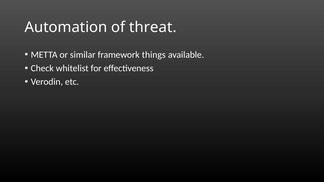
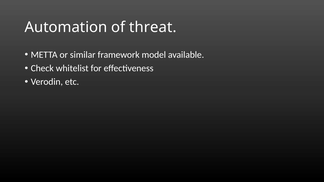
things: things -> model
